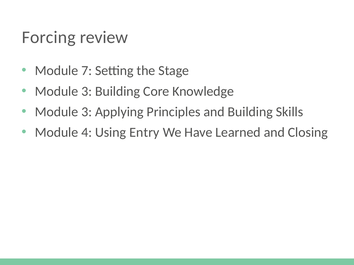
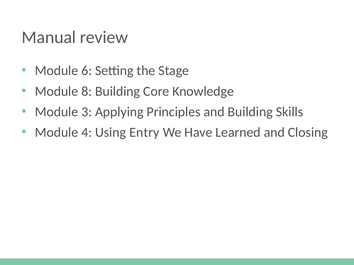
Forcing: Forcing -> Manual
7: 7 -> 6
3 at (87, 91): 3 -> 8
